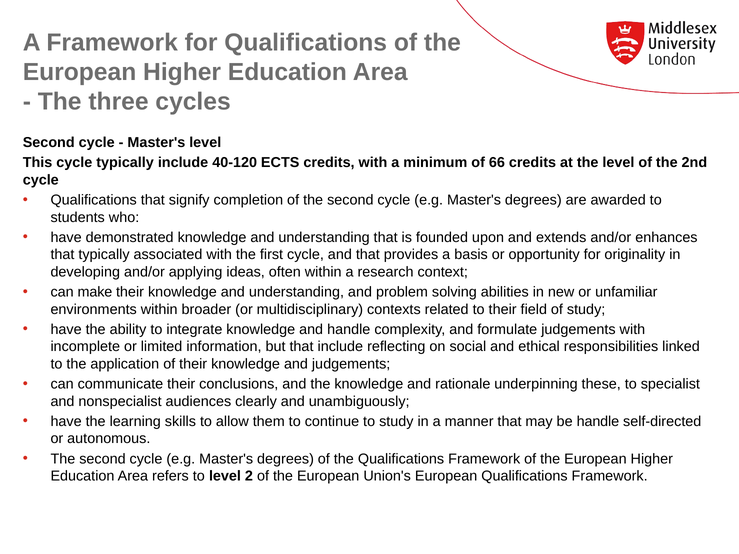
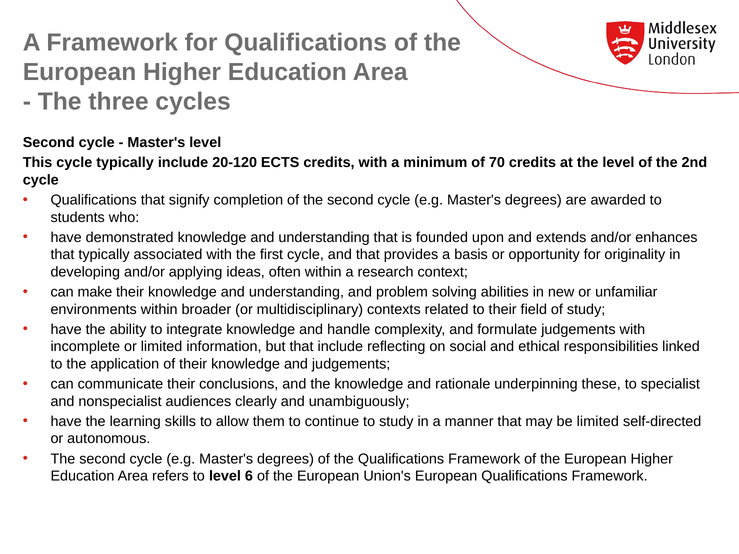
40-120: 40-120 -> 20-120
66: 66 -> 70
be handle: handle -> limited
2: 2 -> 6
